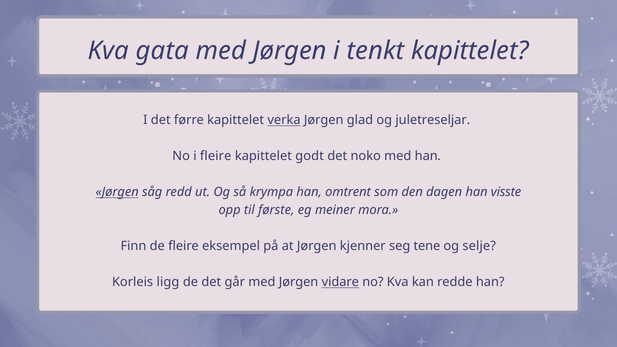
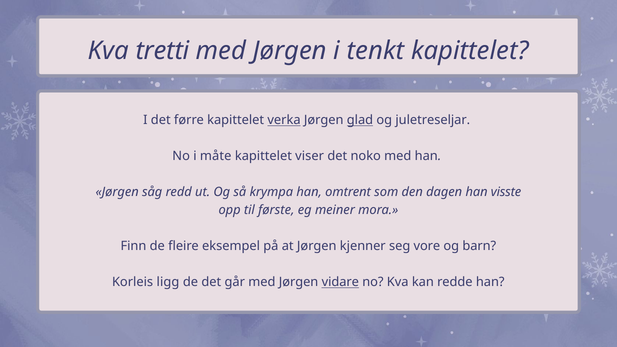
gata: gata -> tretti
glad underline: none -> present
i fleire: fleire -> måte
godt: godt -> viser
Jørgen at (117, 192) underline: present -> none
tene: tene -> vore
selje: selje -> barn
